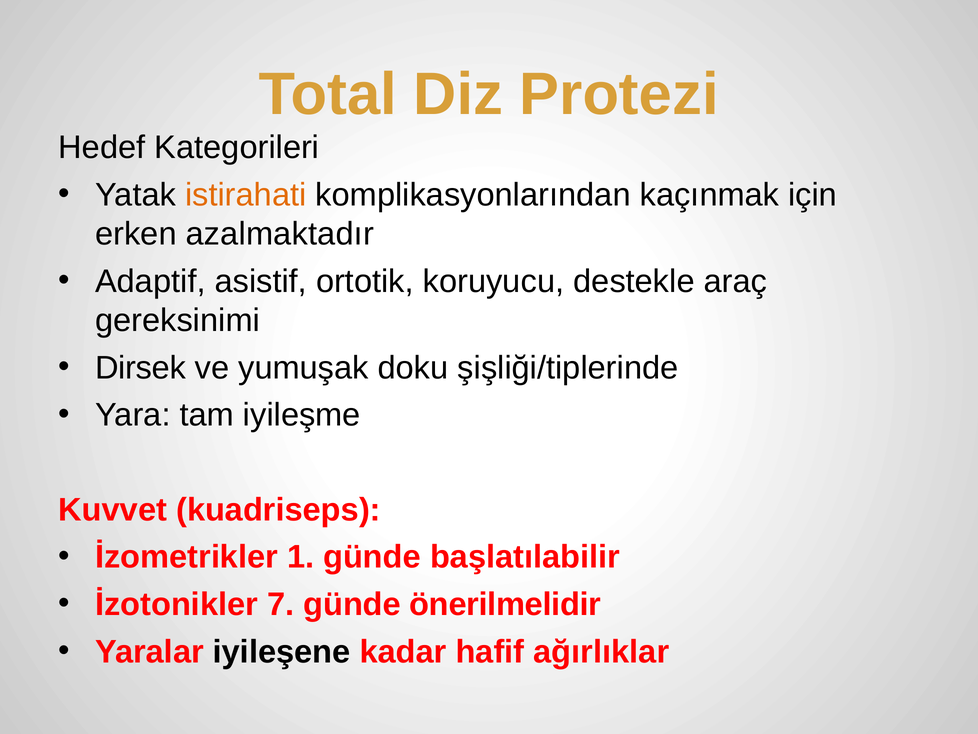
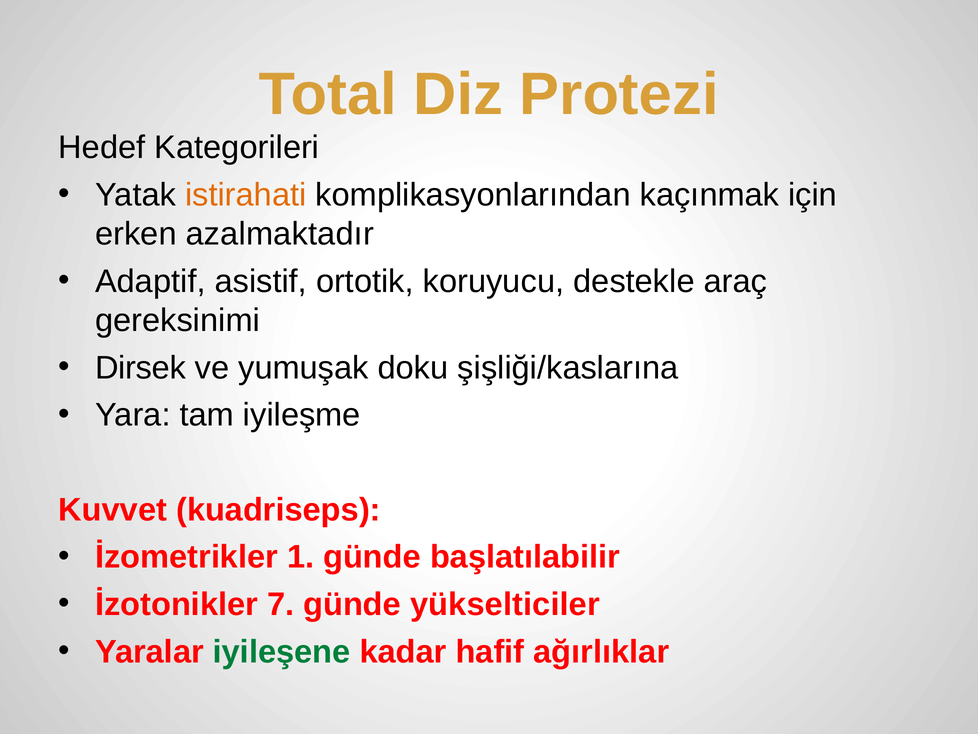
şişliği/tiplerinde: şişliği/tiplerinde -> şişliği/kaslarına
önerilmelidir: önerilmelidir -> yükselticiler
iyileşene colour: black -> green
